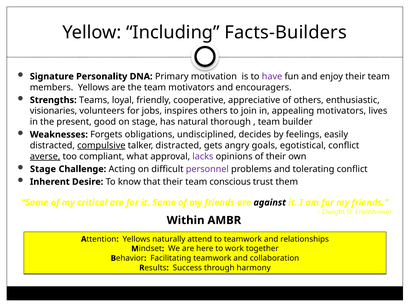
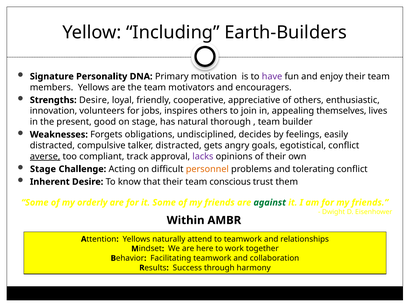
Facts-Builders: Facts-Builders -> Earth-Builders
Strengths Teams: Teams -> Desire
visionaries: visionaries -> innovation
appealing motivators: motivators -> themselves
compulsive underline: present -> none
what: what -> track
personnel colour: purple -> orange
critical: critical -> orderly
against colour: black -> green
